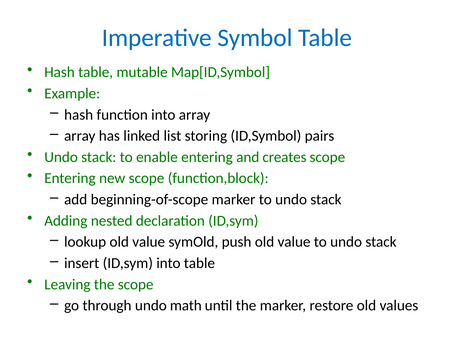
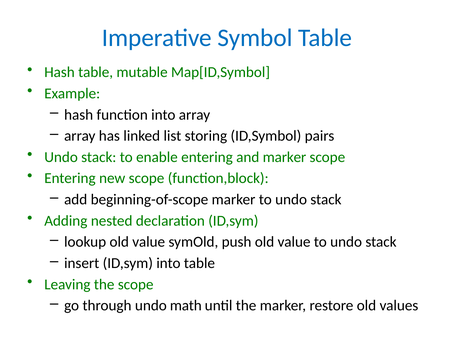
and creates: creates -> marker
